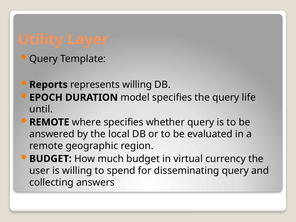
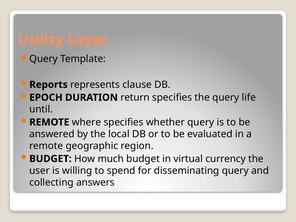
represents willing: willing -> clause
model: model -> return
